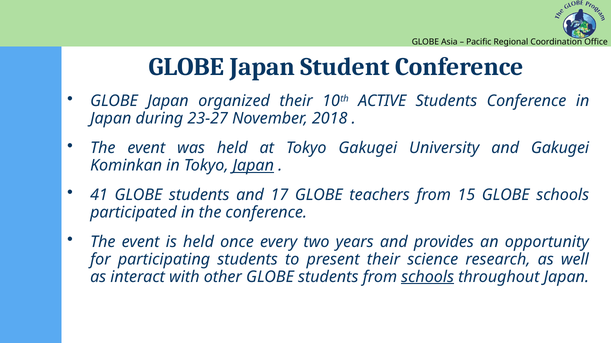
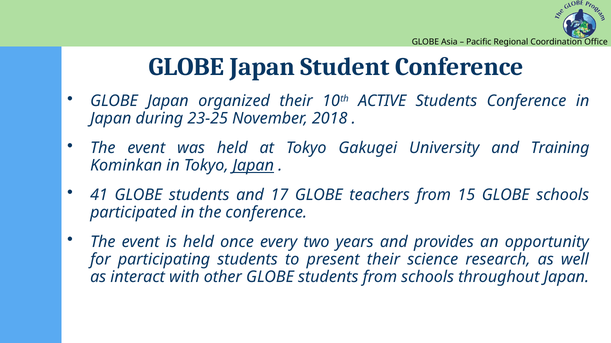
23-27: 23-27 -> 23-25
and Gakugei: Gakugei -> Training
schools at (428, 277) underline: present -> none
